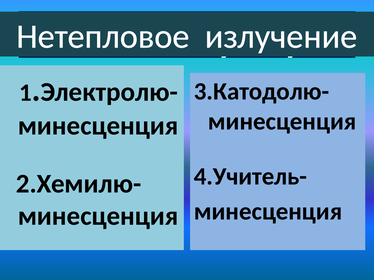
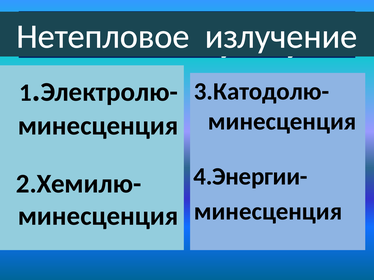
4.Учитель-: 4.Учитель- -> 4.Энергии-
